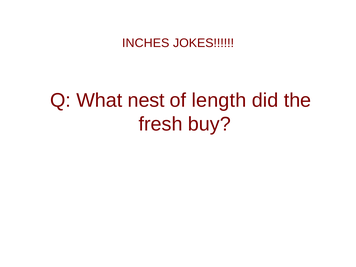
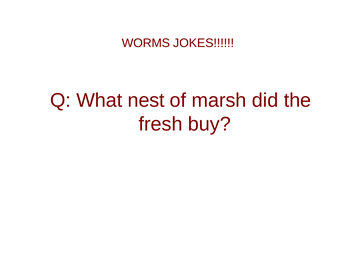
INCHES: INCHES -> WORMS
length: length -> marsh
